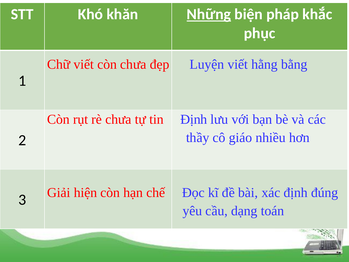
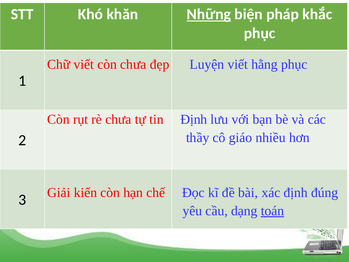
hằng bằng: bằng -> phục
hiện: hiện -> kiến
toán underline: none -> present
